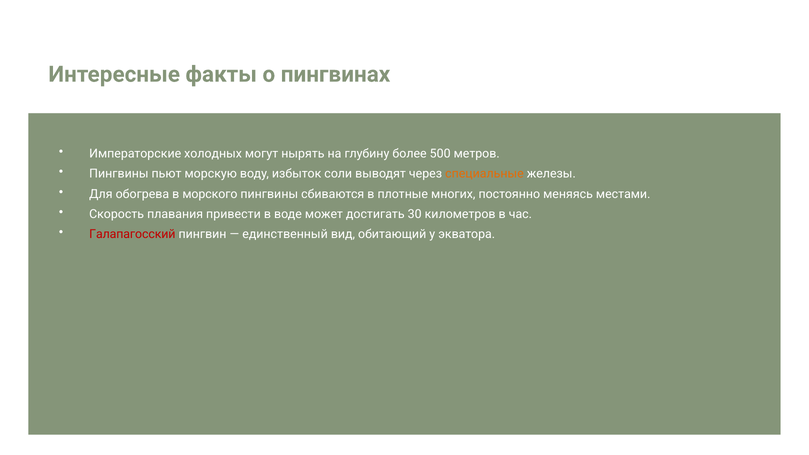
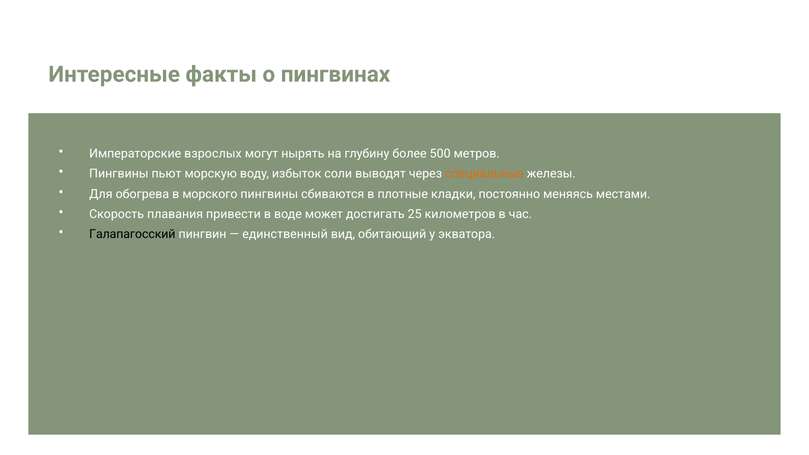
холодных: холодных -> взрослых
многих: многих -> кладки
30: 30 -> 25
Галапагосский colour: red -> black
